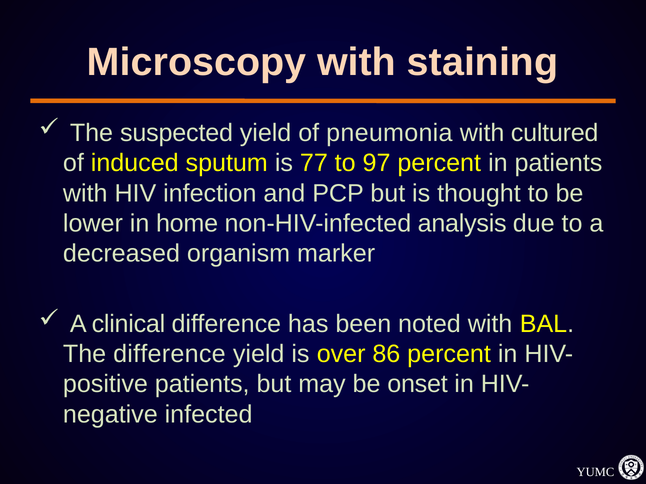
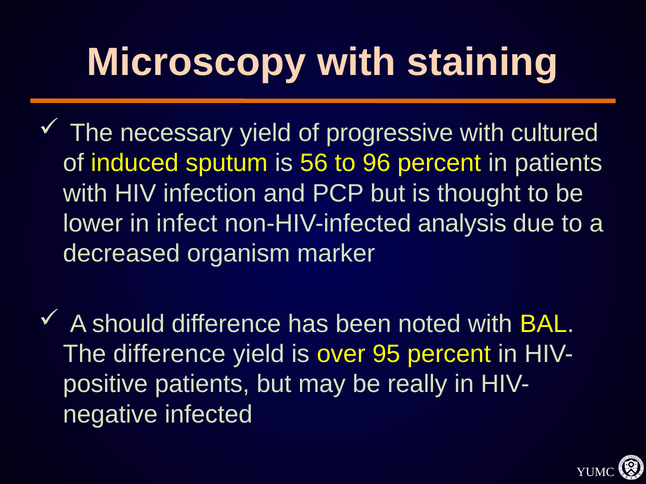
suspected: suspected -> necessary
pneumonia: pneumonia -> progressive
77: 77 -> 56
97: 97 -> 96
home: home -> infect
clinical: clinical -> should
86: 86 -> 95
onset: onset -> really
